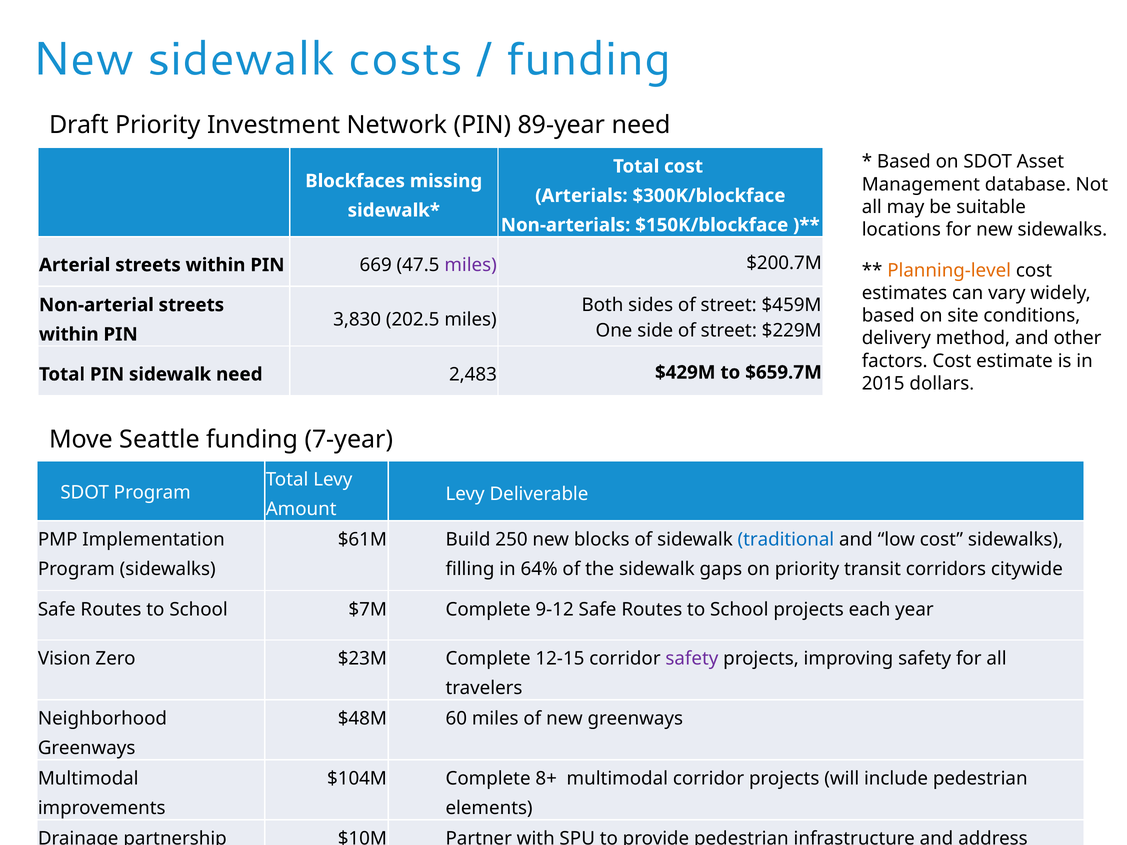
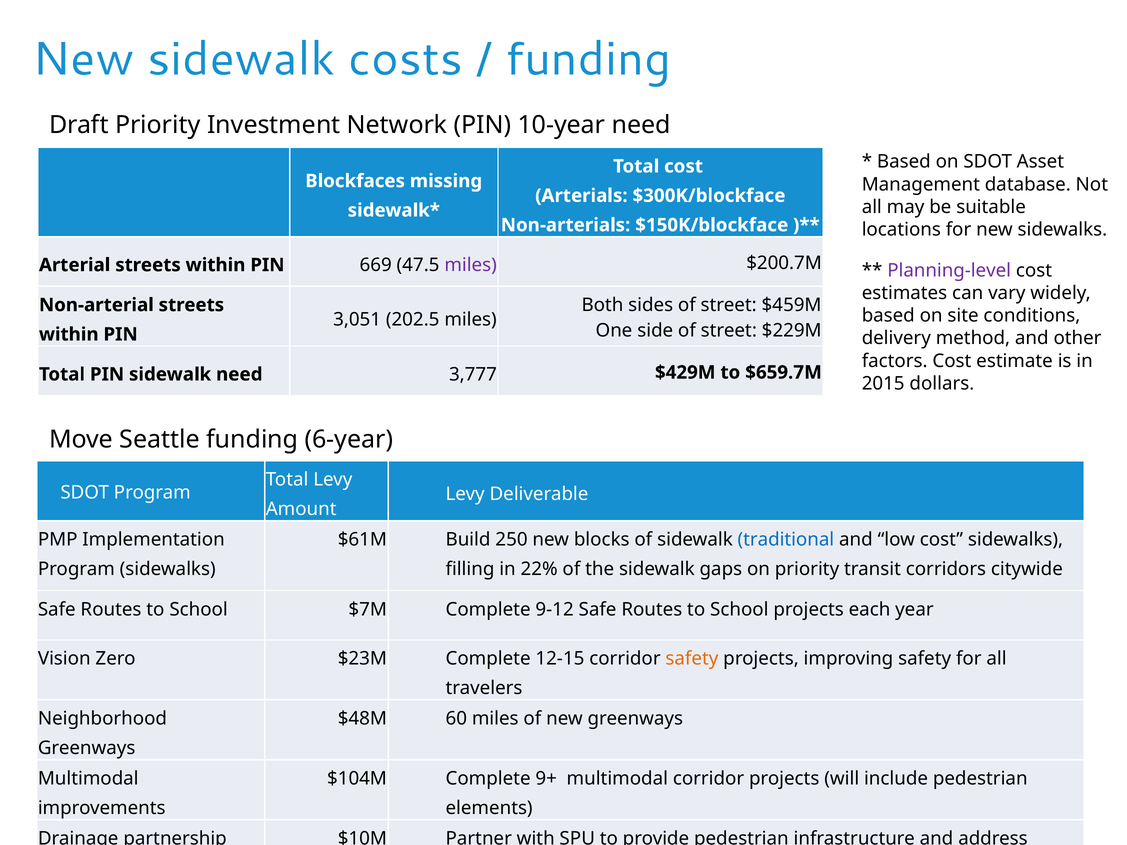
89-year: 89-year -> 10-year
Planning-level colour: orange -> purple
3,830: 3,830 -> 3,051
2,483: 2,483 -> 3,777
7-year: 7-year -> 6-year
64%: 64% -> 22%
safety at (692, 659) colour: purple -> orange
8+: 8+ -> 9+
